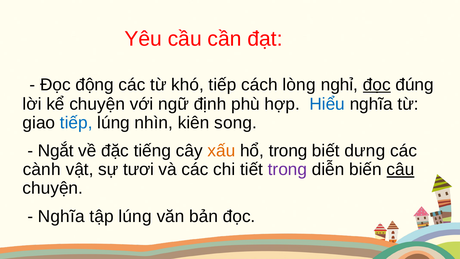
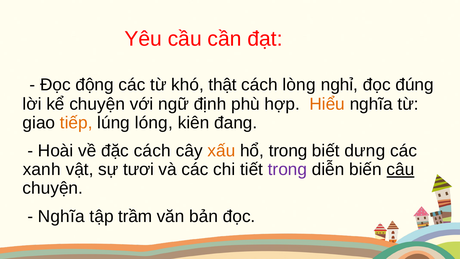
khó tiếp: tiếp -> thật
đọc at (377, 85) underline: present -> none
Hiểu colour: blue -> orange
tiếp at (76, 123) colour: blue -> orange
nhìn: nhìn -> lóng
song: song -> đang
Ngắt: Ngắt -> Hoài
đặc tiếng: tiếng -> cách
cành: cành -> xanh
tập lúng: lúng -> trầm
